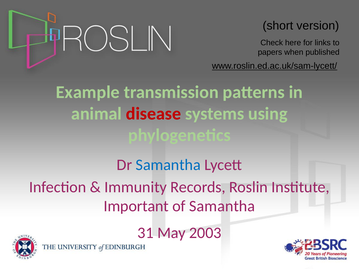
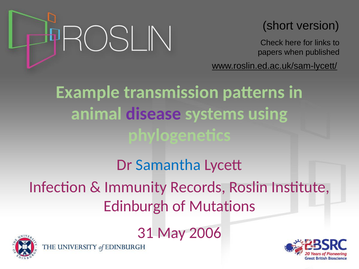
disease colour: red -> purple
Important: Important -> Edinburgh
of Samantha: Samantha -> Mutations
2003: 2003 -> 2006
